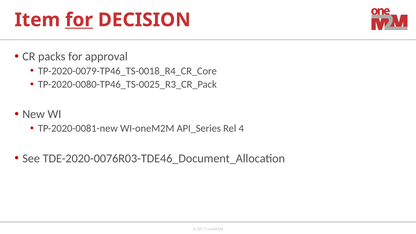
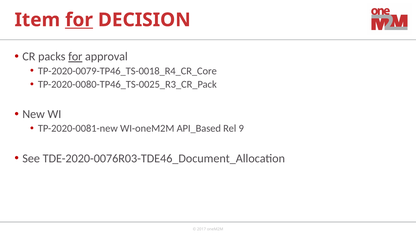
for at (75, 57) underline: none -> present
API_Series: API_Series -> API_Based
4: 4 -> 9
